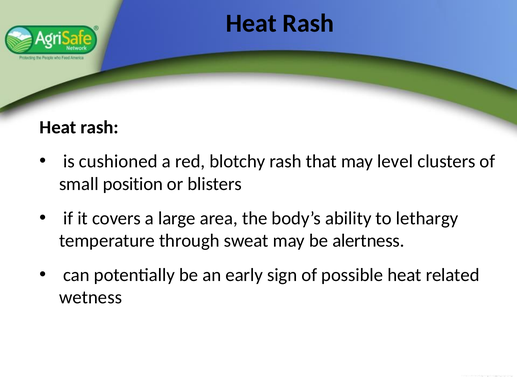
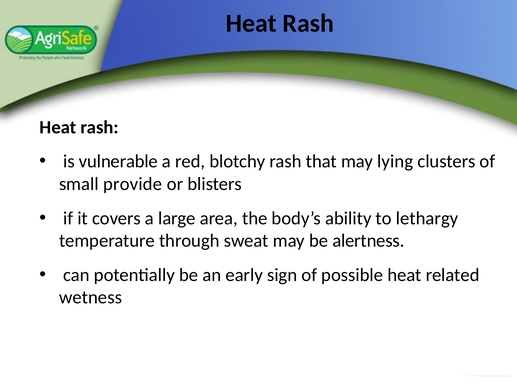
cushioned: cushioned -> vulnerable
level: level -> lying
position: position -> provide
